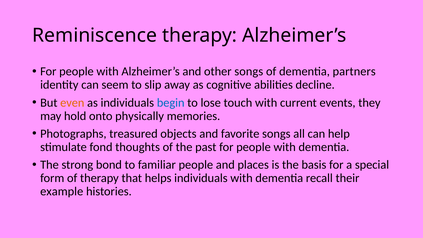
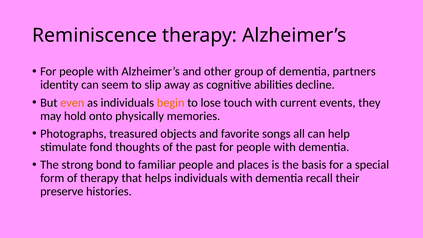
other songs: songs -> group
begin colour: blue -> orange
example: example -> preserve
